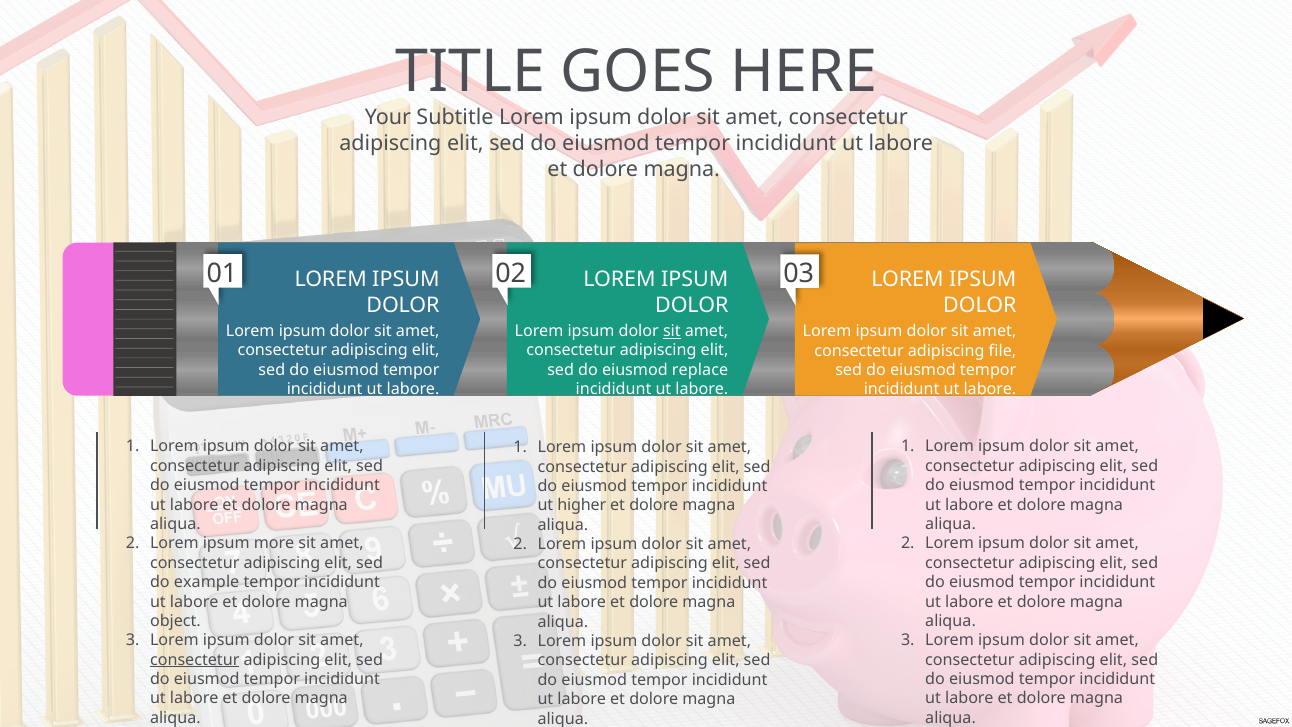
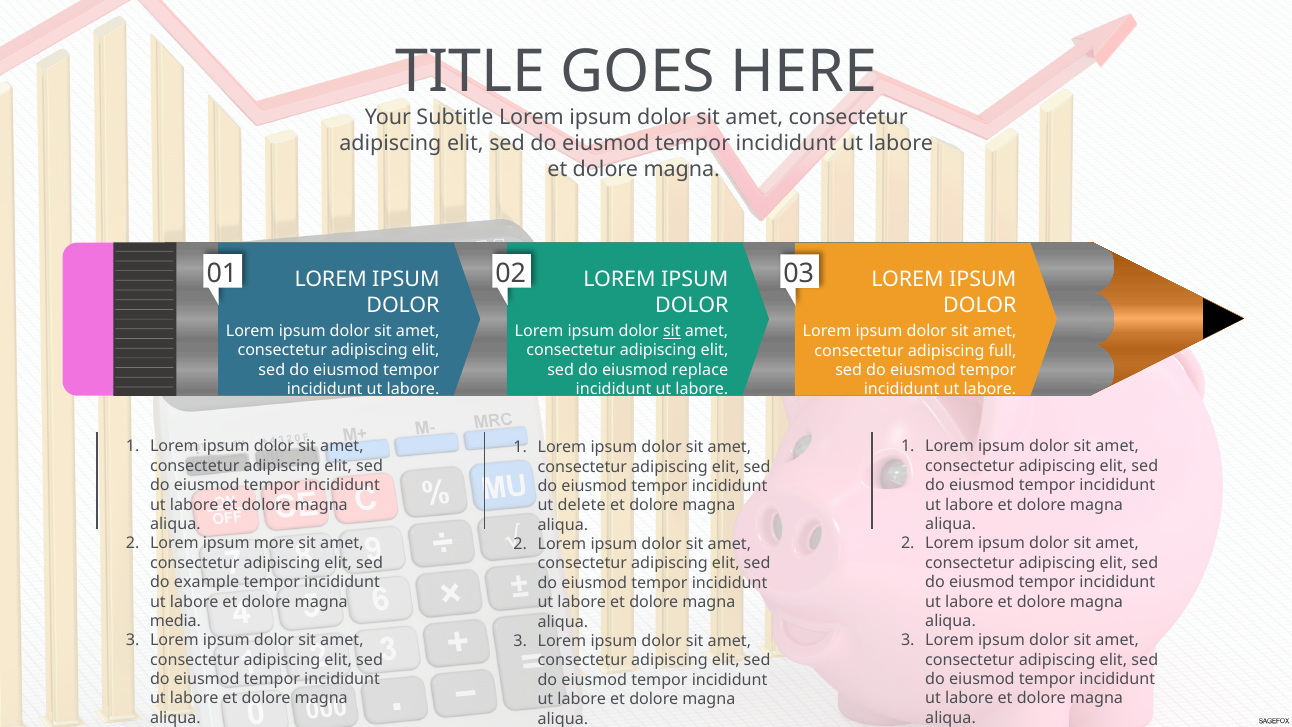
file: file -> full
higher: higher -> delete
object: object -> media
consectetur at (195, 660) underline: present -> none
